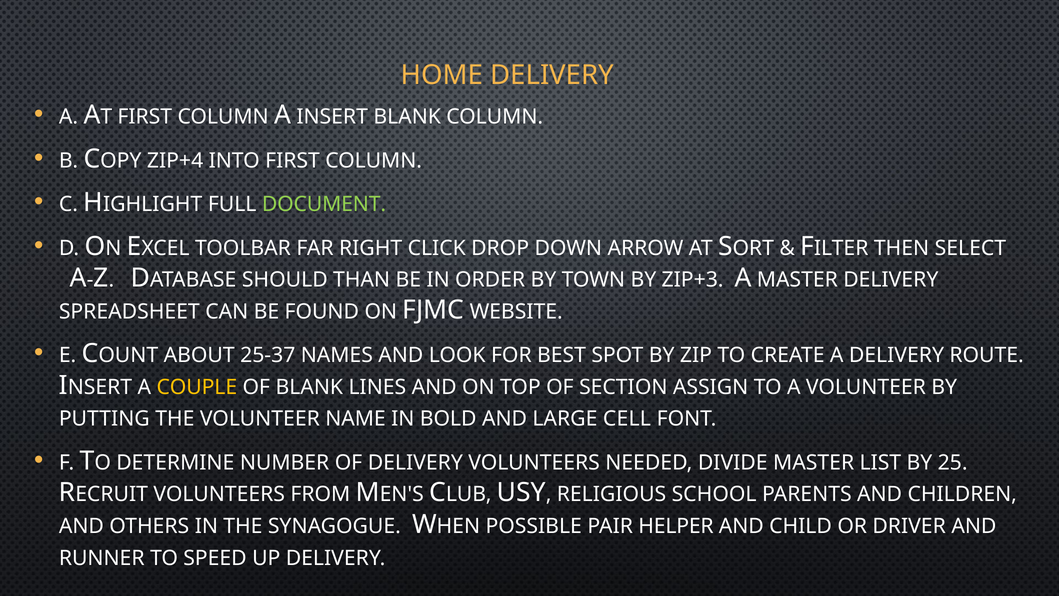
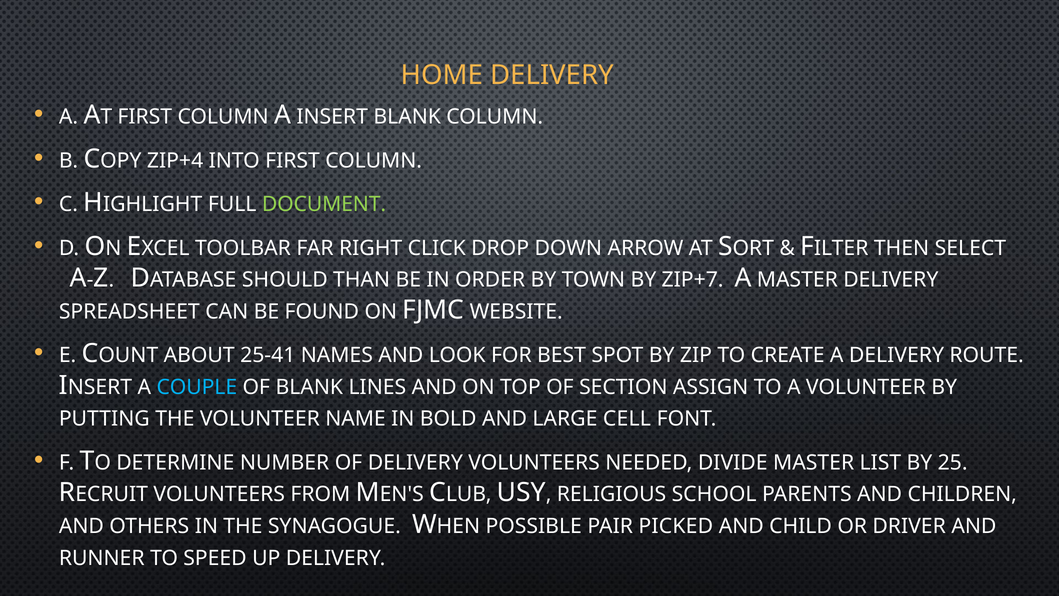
ZIP+3: ZIP+3 -> ZIP+7
25-37: 25-37 -> 25-41
COUPLE colour: yellow -> light blue
HELPER: HELPER -> PICKED
